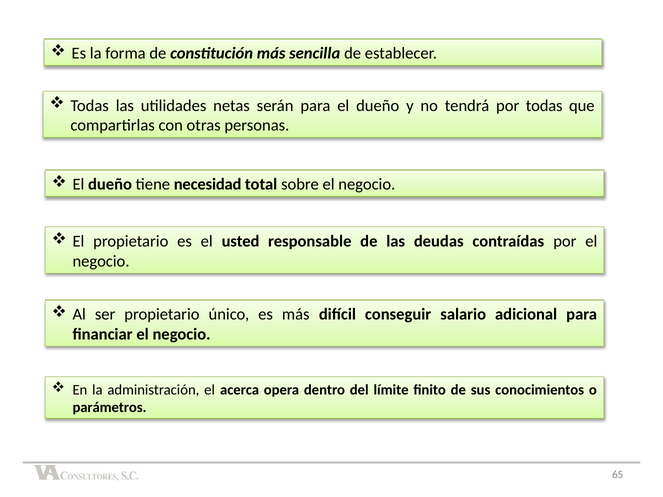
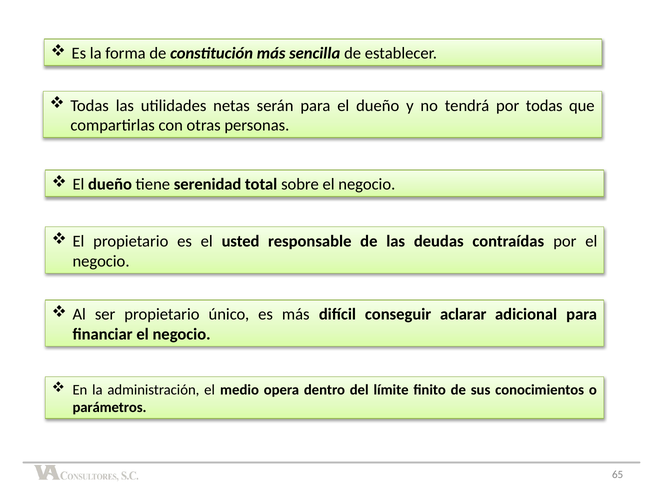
necesidad: necesidad -> serenidad
salario: salario -> aclarar
acerca: acerca -> medio
